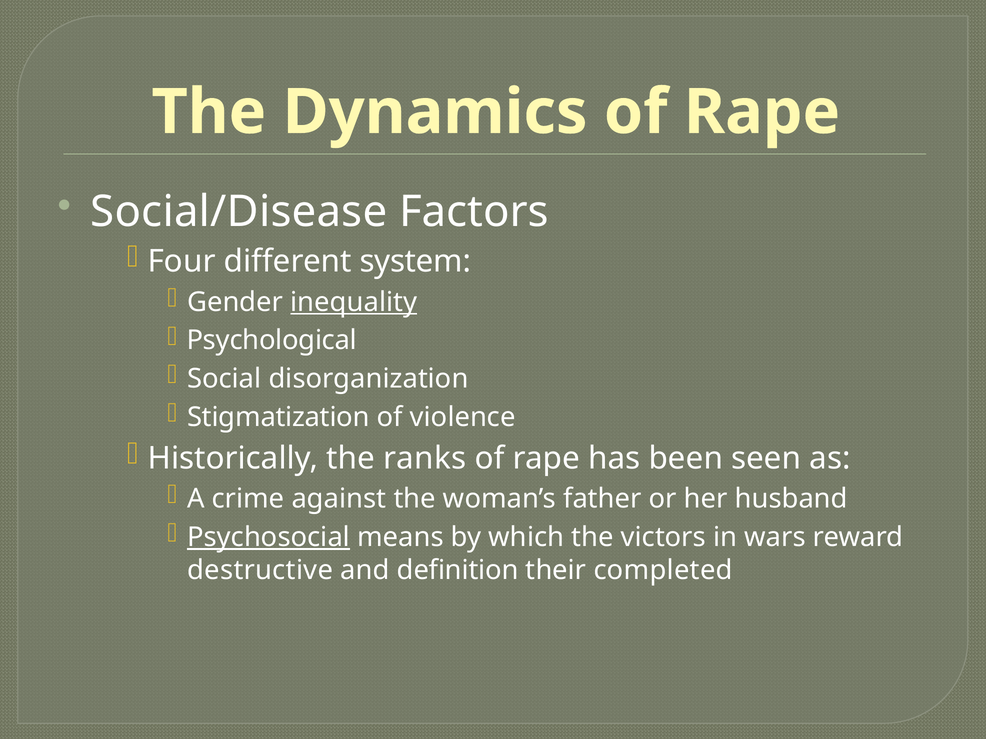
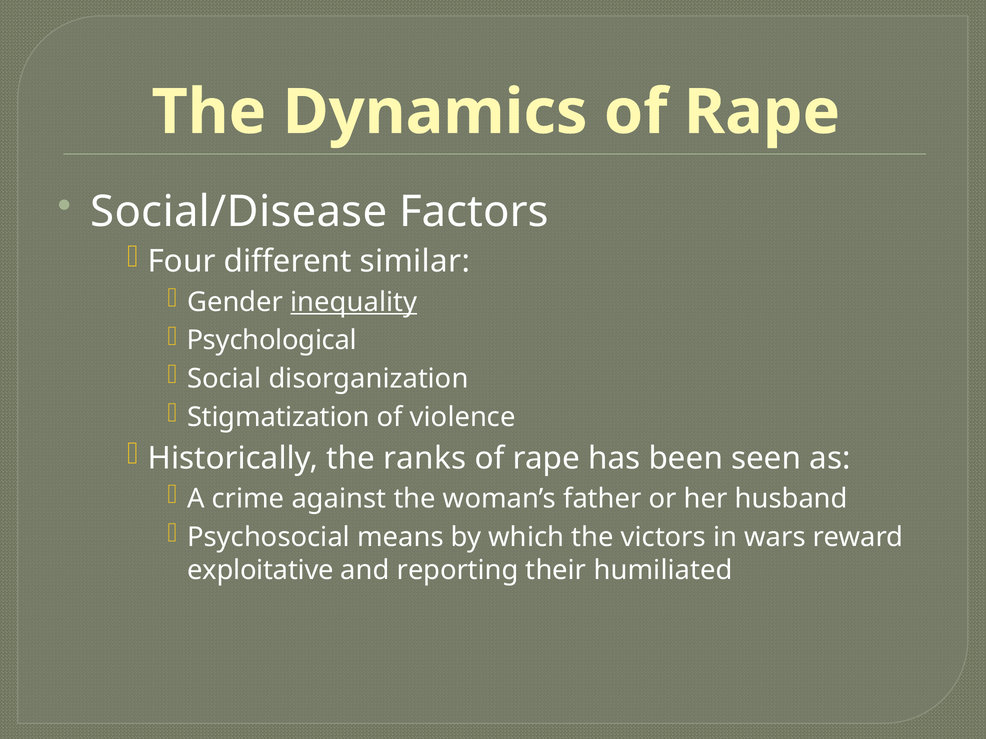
system: system -> similar
Psychosocial underline: present -> none
destructive: destructive -> exploitative
definition: definition -> reporting
completed: completed -> humiliated
